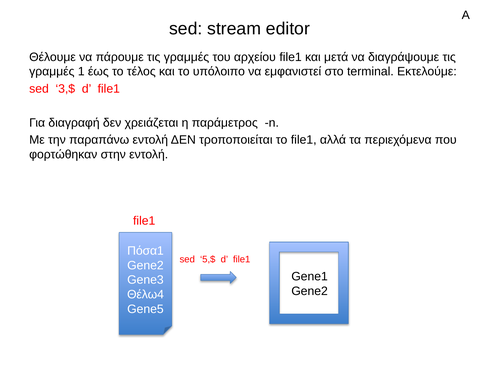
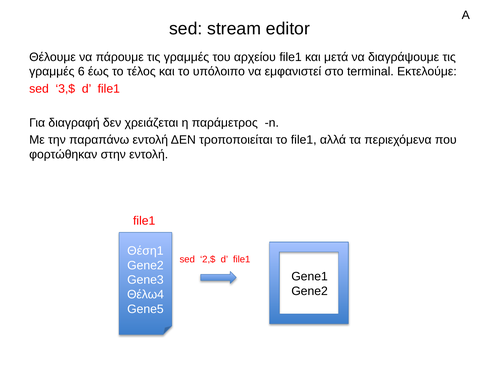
1: 1 -> 6
Πόσα1: Πόσα1 -> Θέση1
5,$: 5,$ -> 2,$
